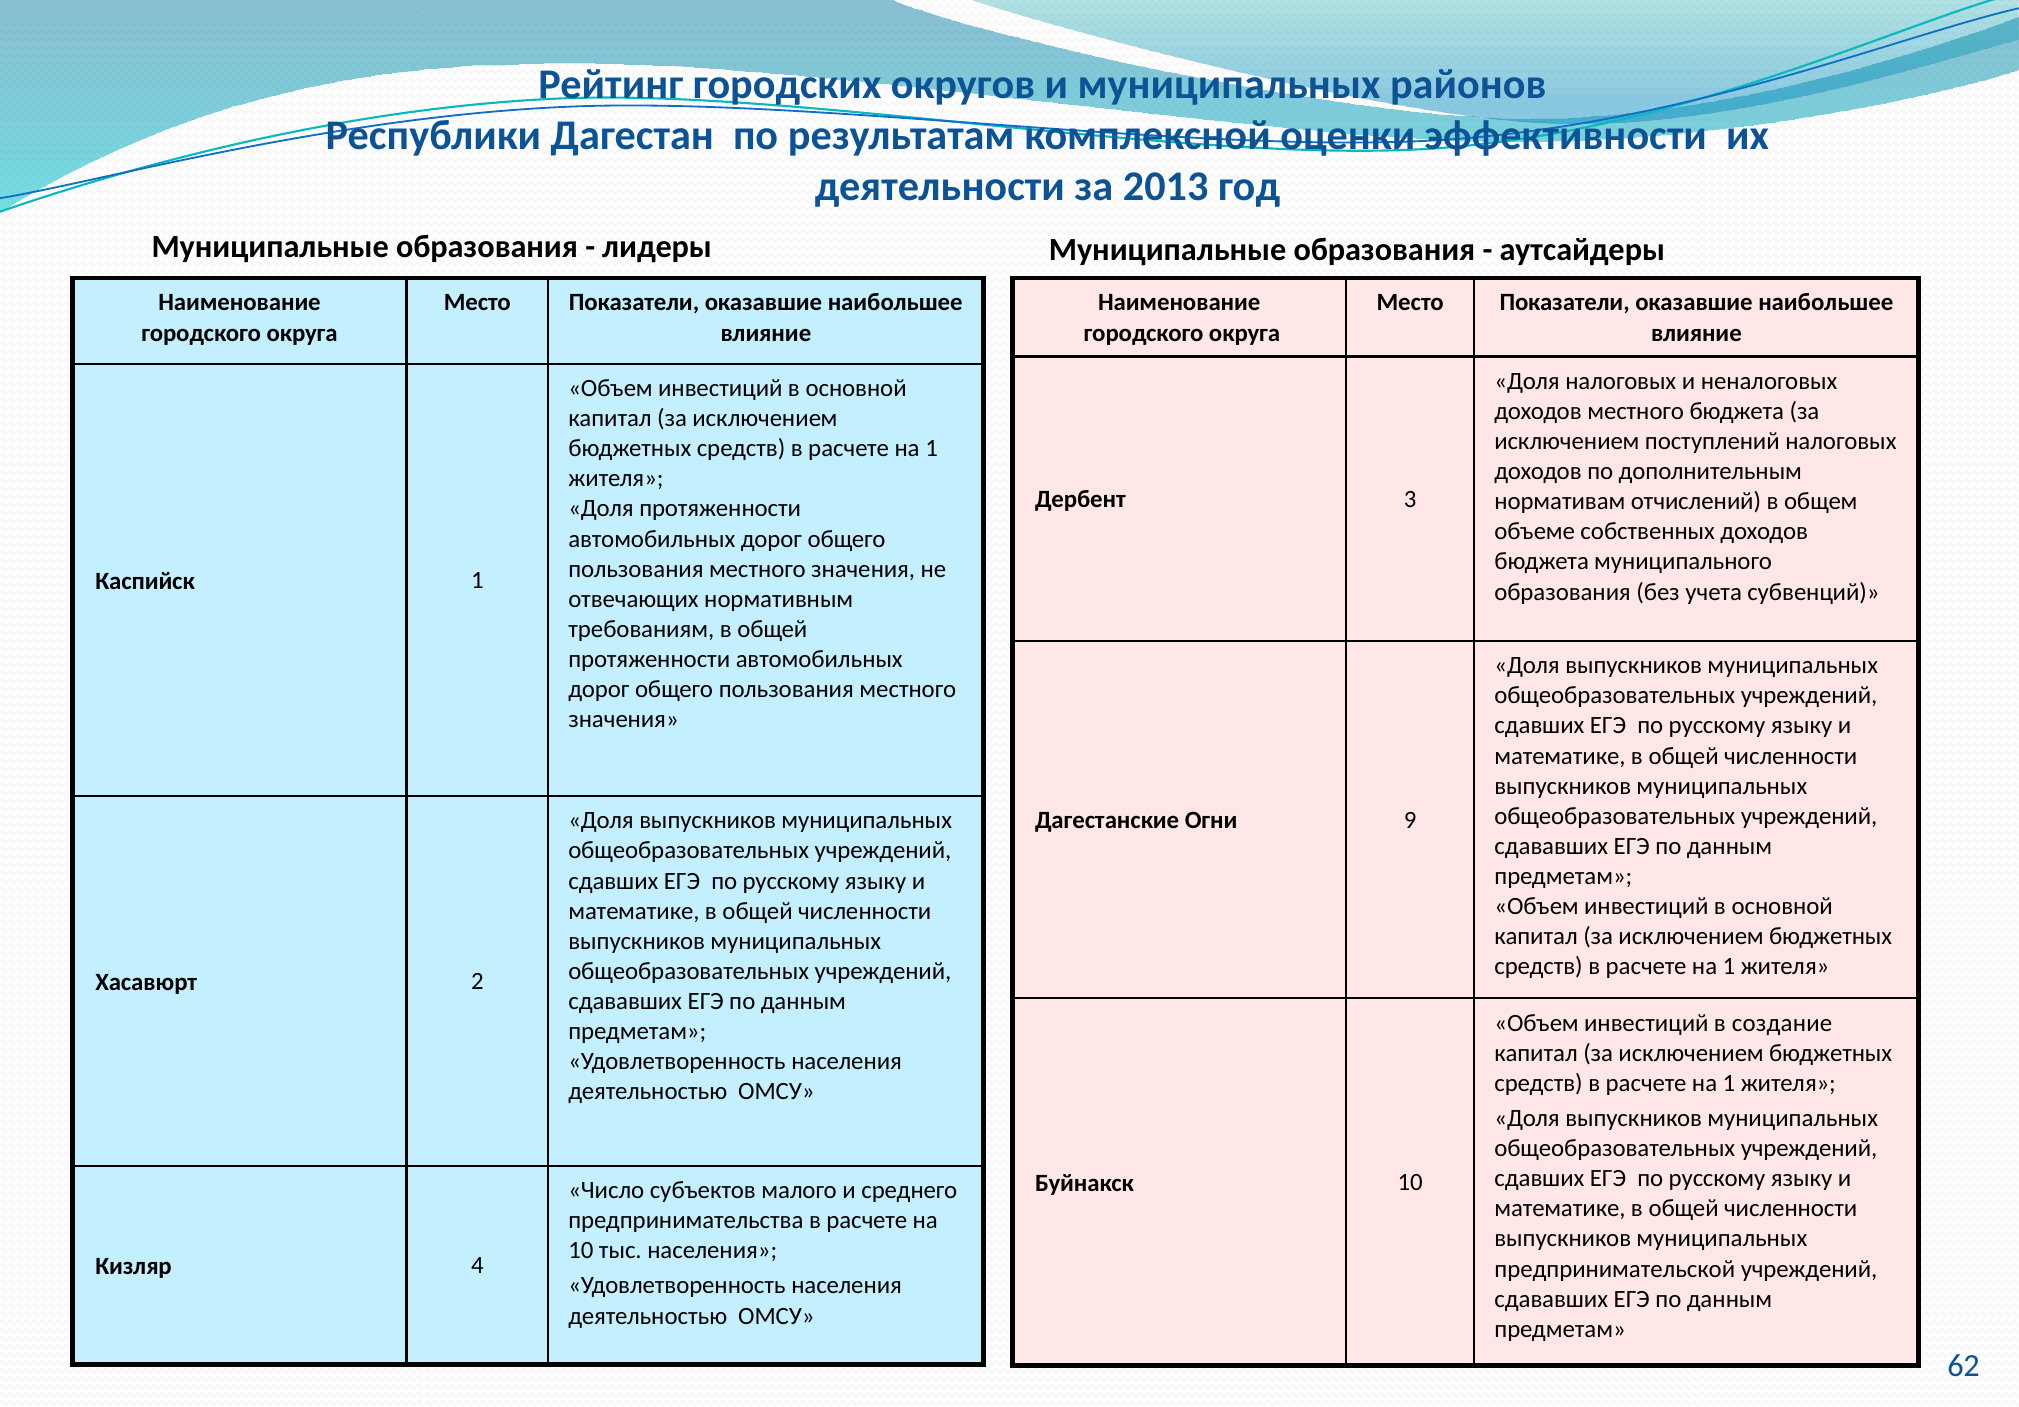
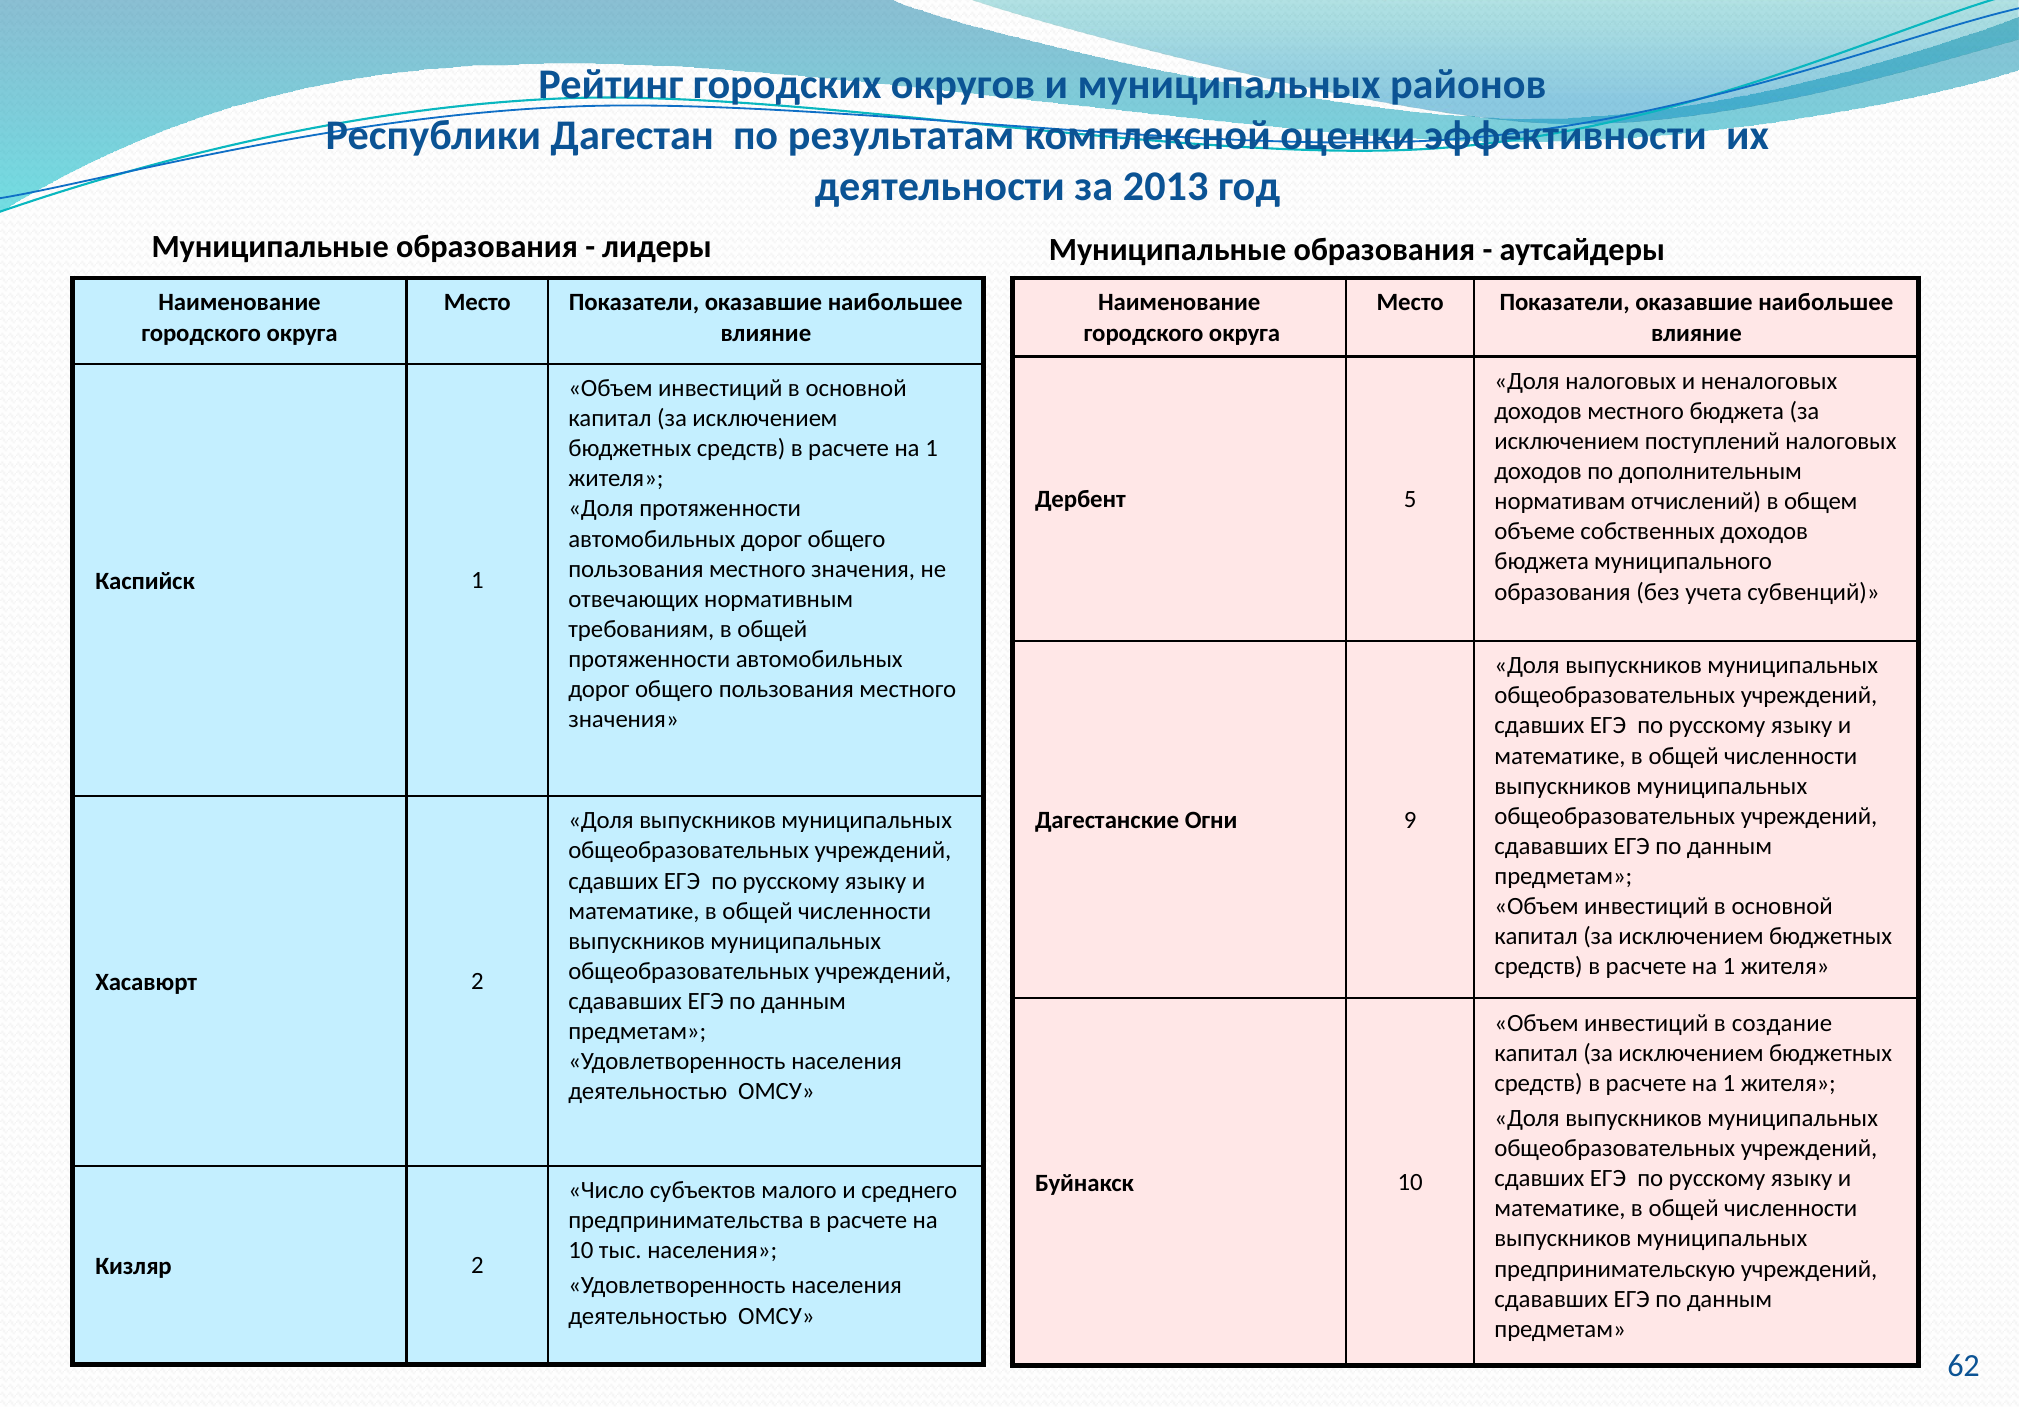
3: 3 -> 5
Кизляр 4: 4 -> 2
предпринимательской: предпринимательской -> предпринимательскую
